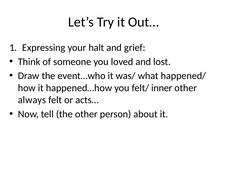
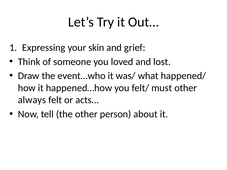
halt: halt -> skin
inner: inner -> must
